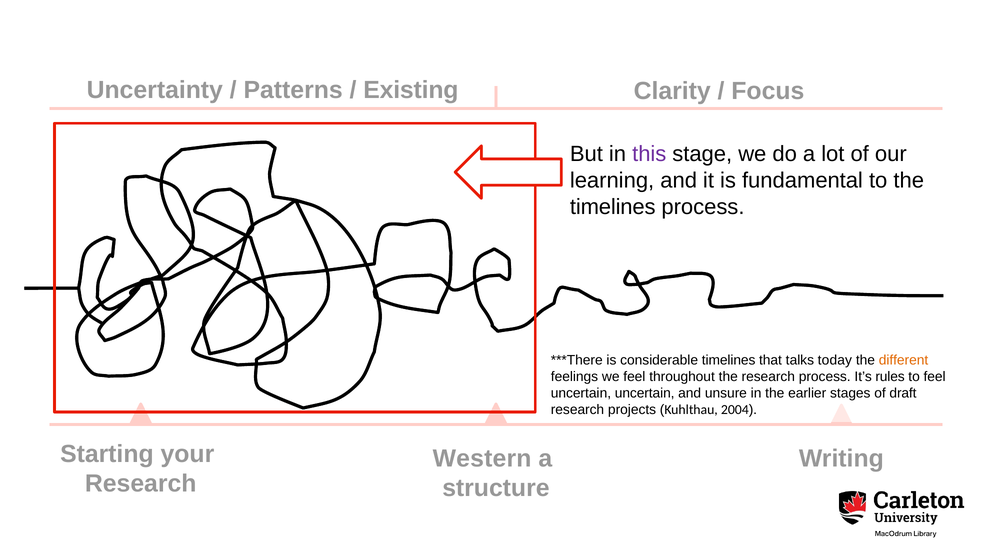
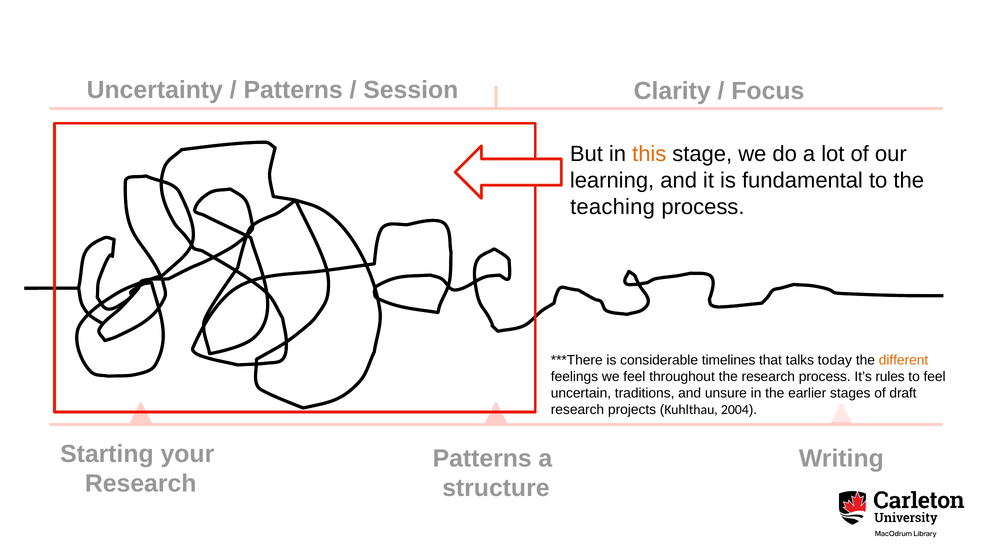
Existing: Existing -> Session
this colour: purple -> orange
timelines at (613, 207): timelines -> teaching
uncertain uncertain: uncertain -> traditions
Western at (482, 458): Western -> Patterns
